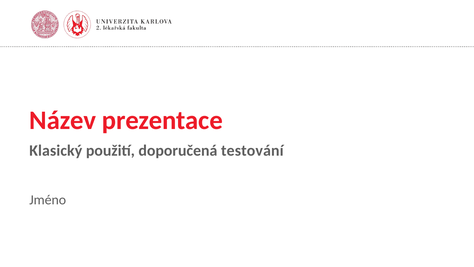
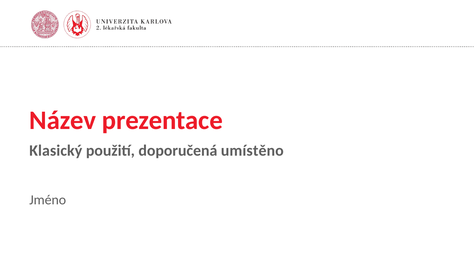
testování: testování -> umístěno
